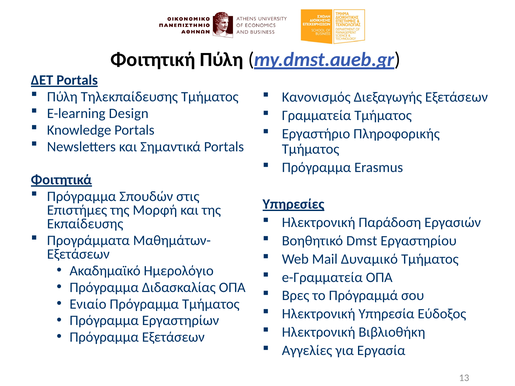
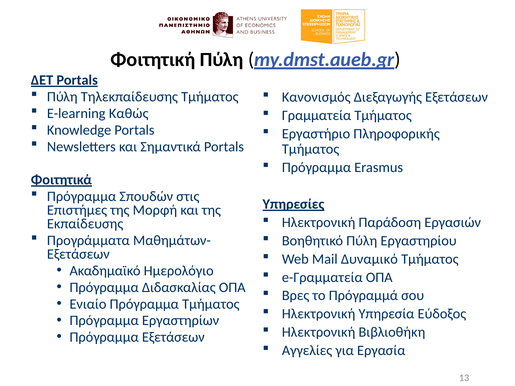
Design: Design -> Καθώς
Βοηθητικό Dmst: Dmst -> Πύλη
